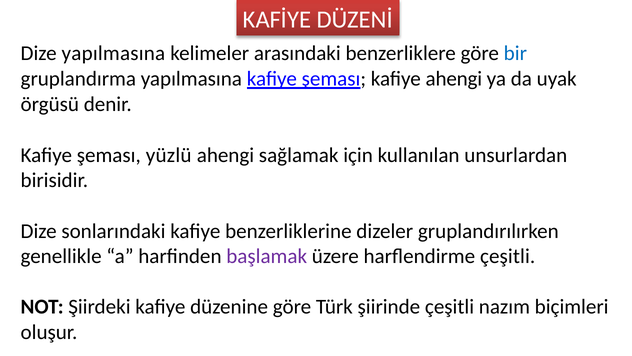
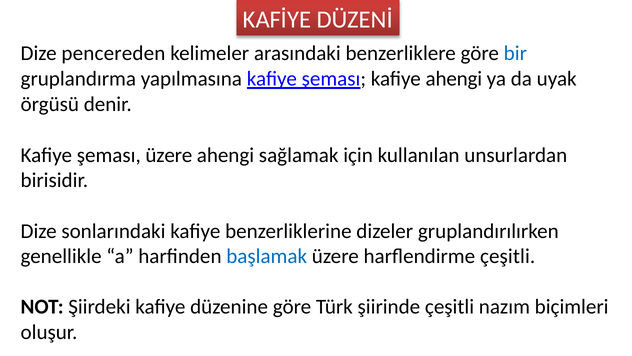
Dize yapılmasına: yapılmasına -> pencereden
şeması yüzlü: yüzlü -> üzere
başlamak colour: purple -> blue
